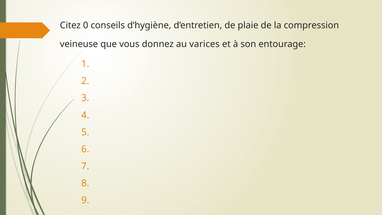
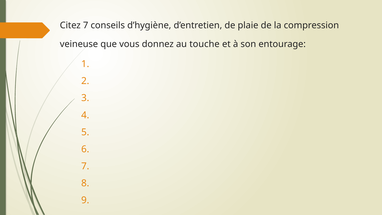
Citez 0: 0 -> 7
varices: varices -> touche
